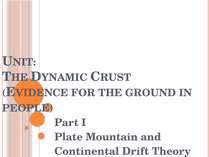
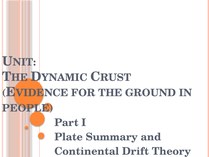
Mountain: Mountain -> Summary
